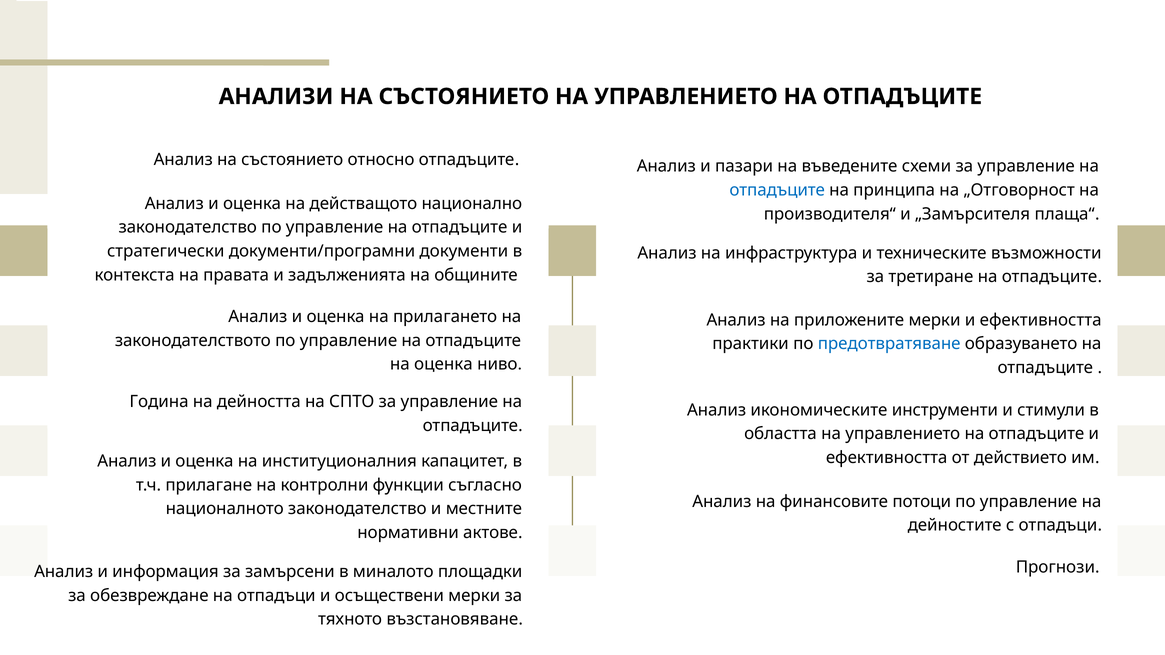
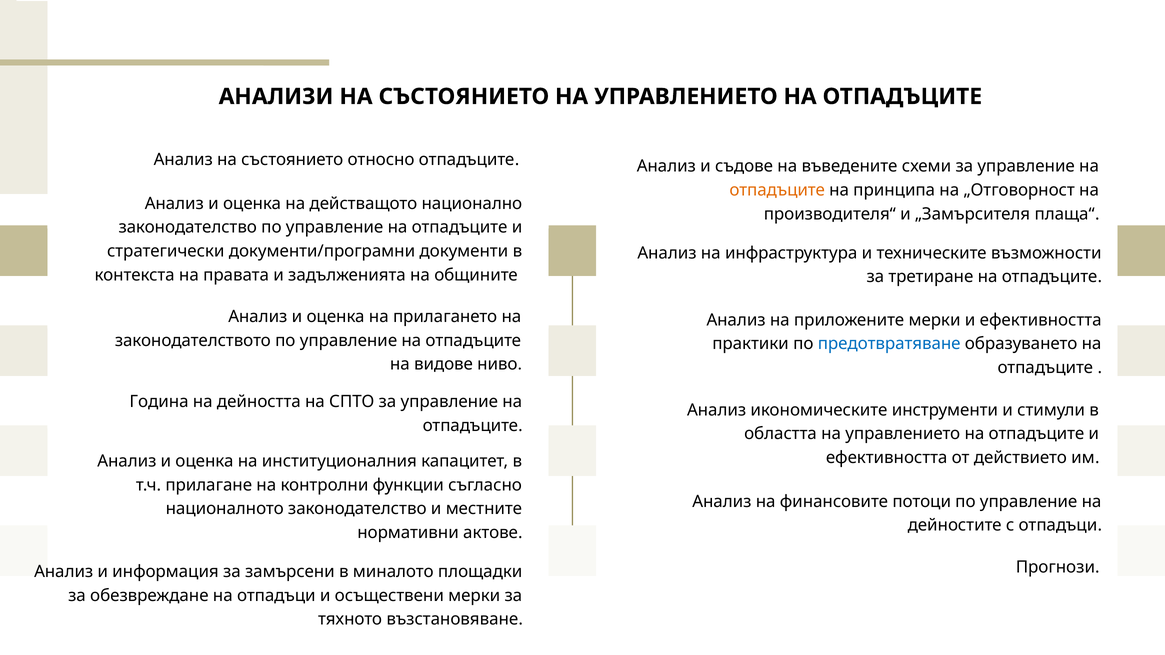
пазари: пазари -> съдове
отпадъците at (777, 190) colour: blue -> orange
на оценка: оценка -> видове
